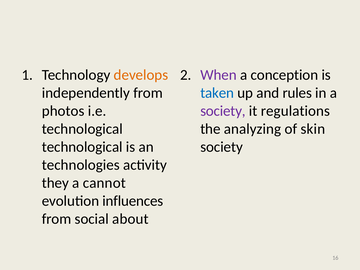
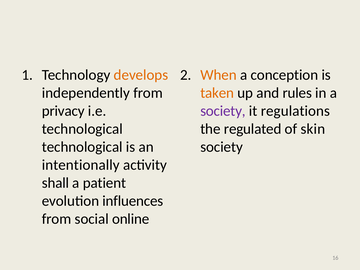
When colour: purple -> orange
taken colour: blue -> orange
photos: photos -> privacy
analyzing: analyzing -> regulated
technologies: technologies -> intentionally
they: they -> shall
cannot: cannot -> patient
about: about -> online
